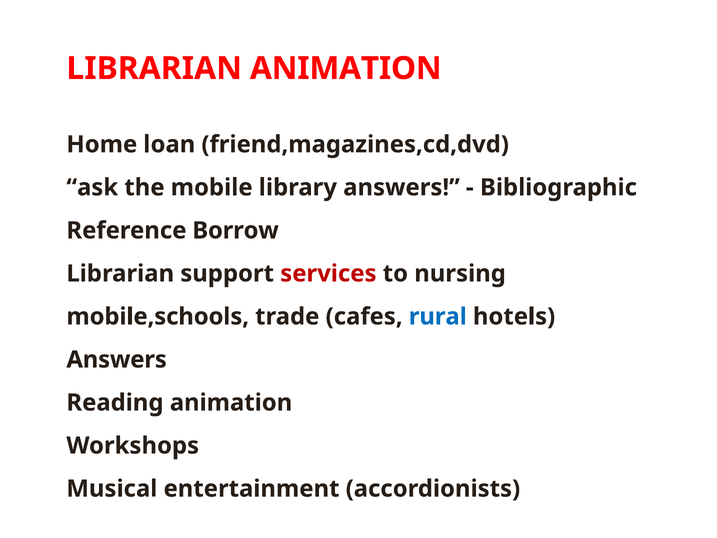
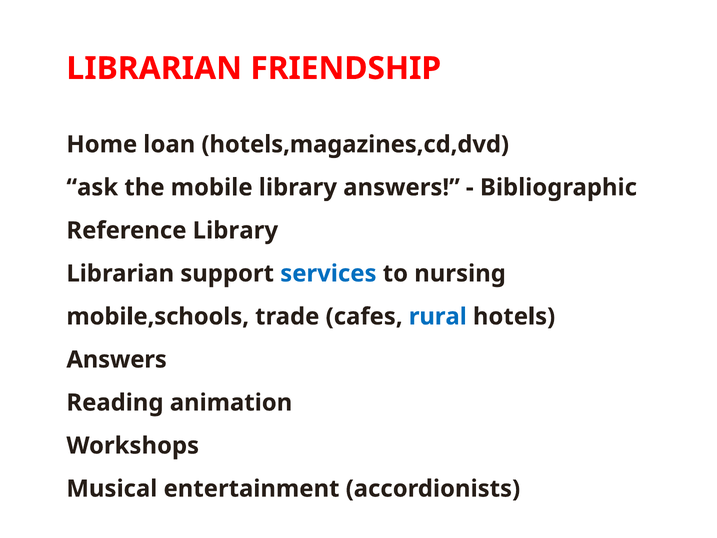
LIBRARIAN ANIMATION: ANIMATION -> FRIENDSHIP
friend,magazines,cd,dvd: friend,magazines,cd,dvd -> hotels,magazines,cd,dvd
Reference Borrow: Borrow -> Library
services colour: red -> blue
